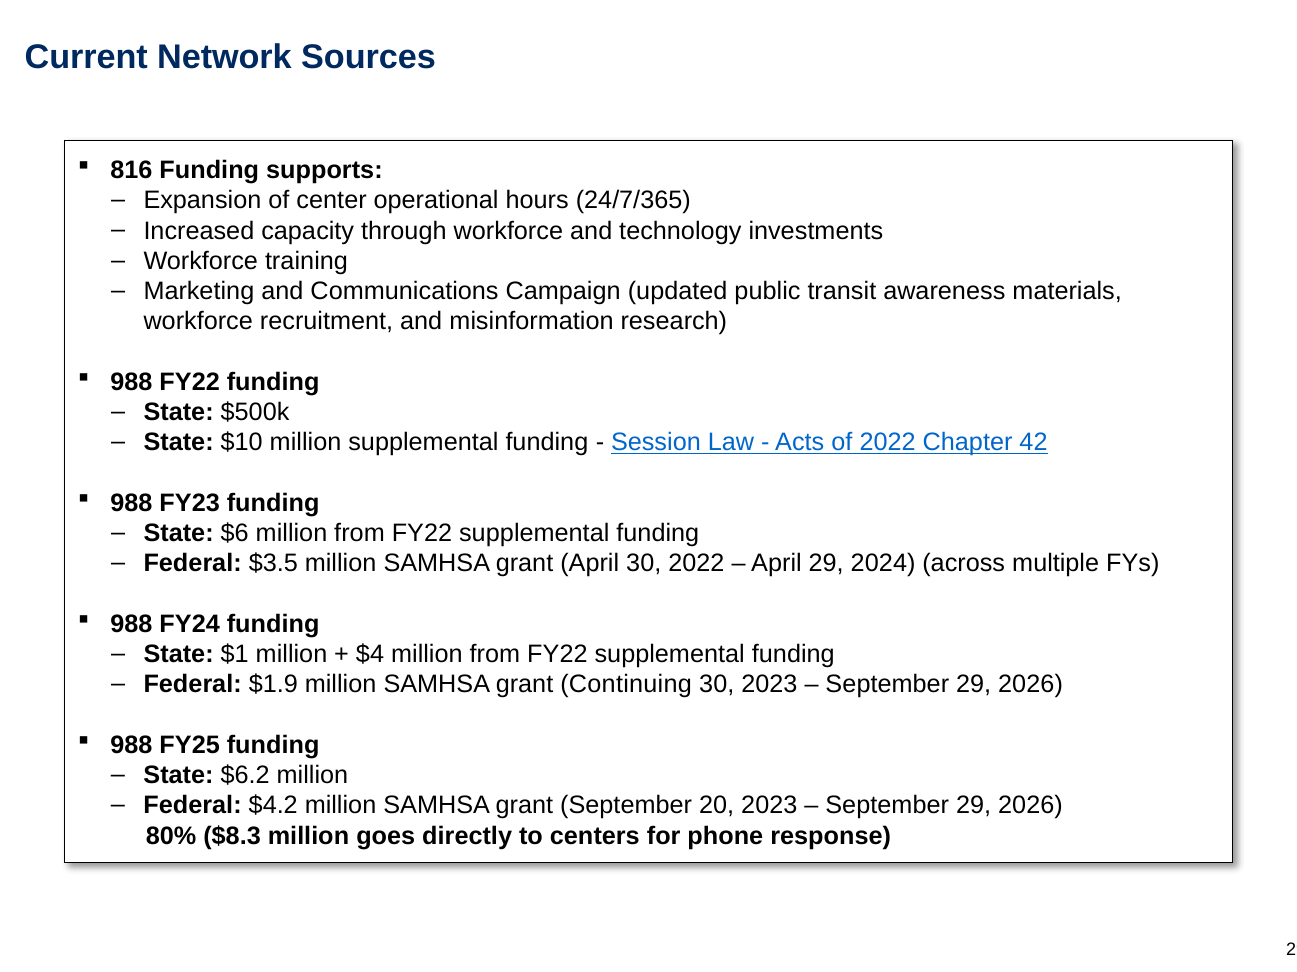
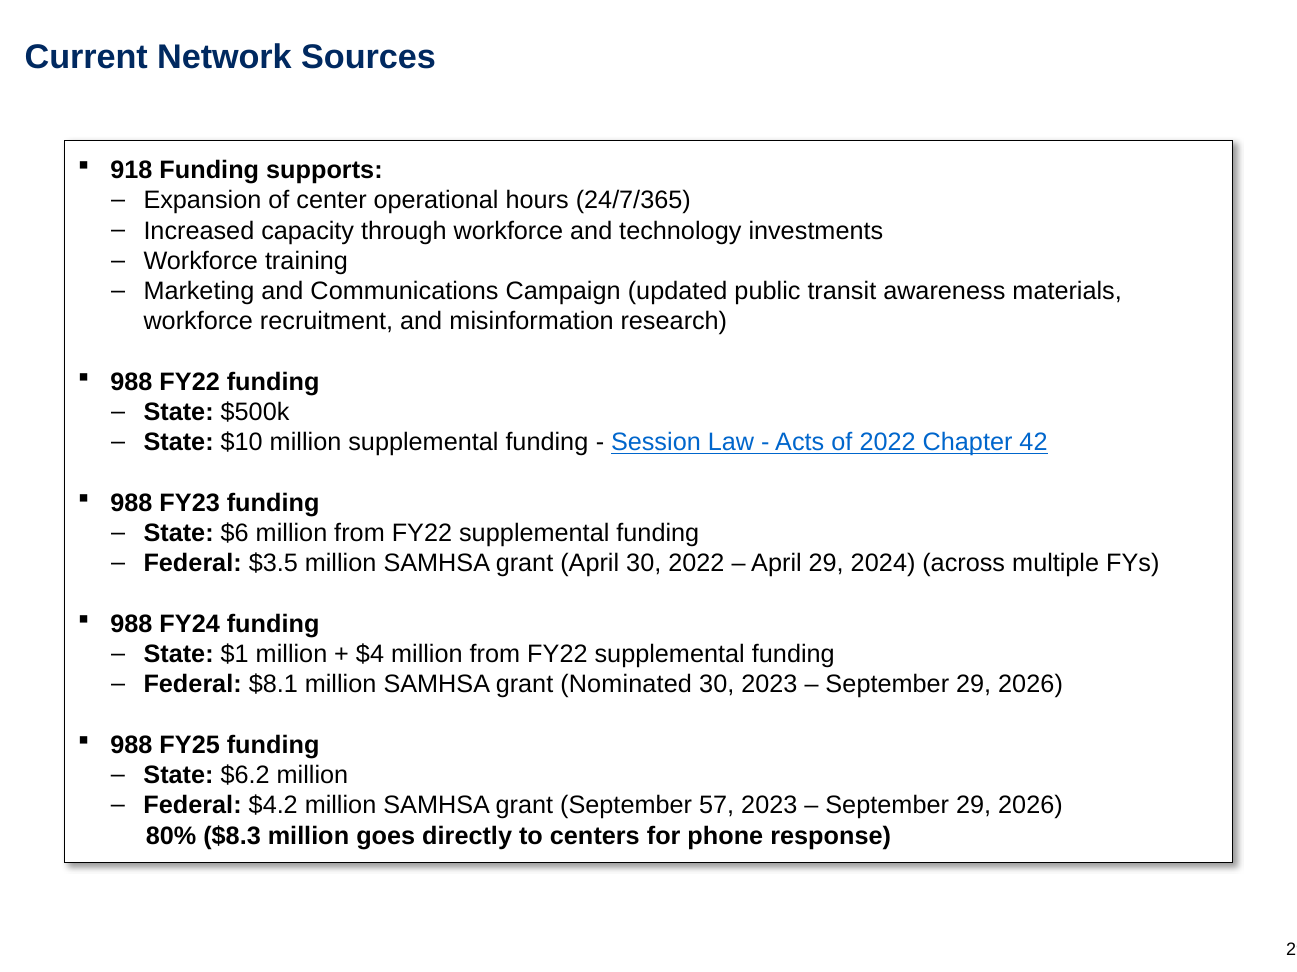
816: 816 -> 918
$1.9: $1.9 -> $8.1
Continuing: Continuing -> Nominated
20: 20 -> 57
